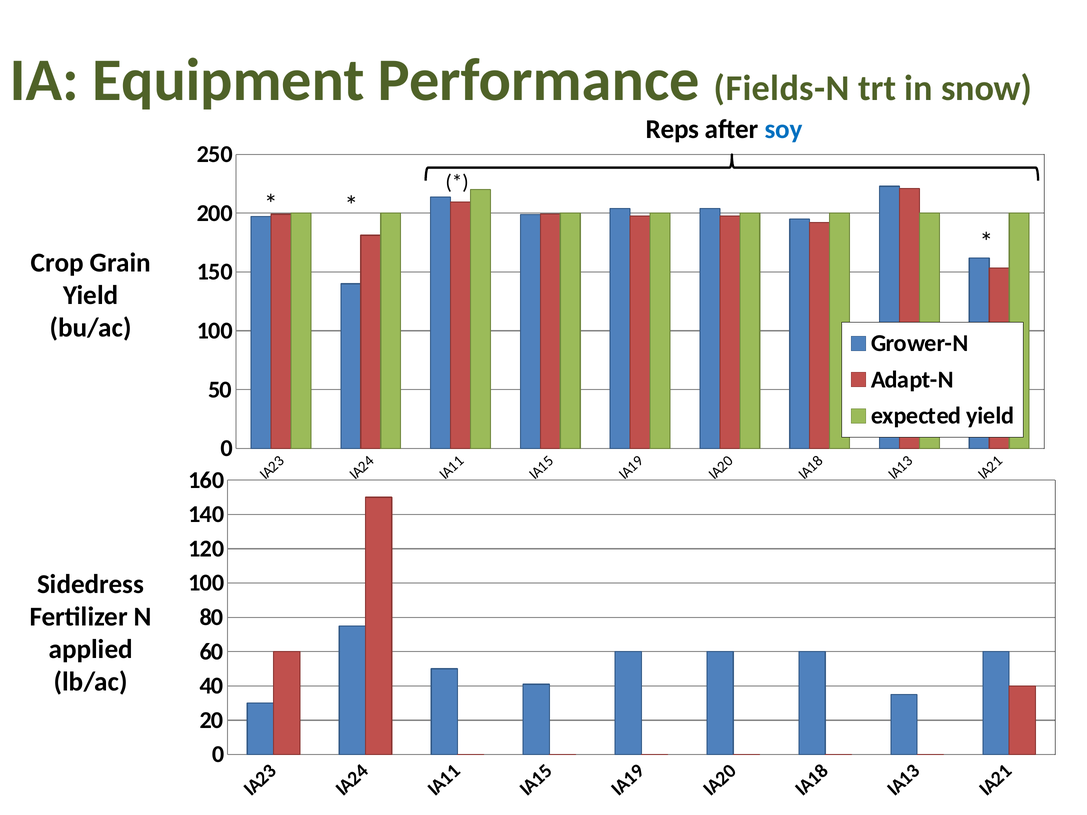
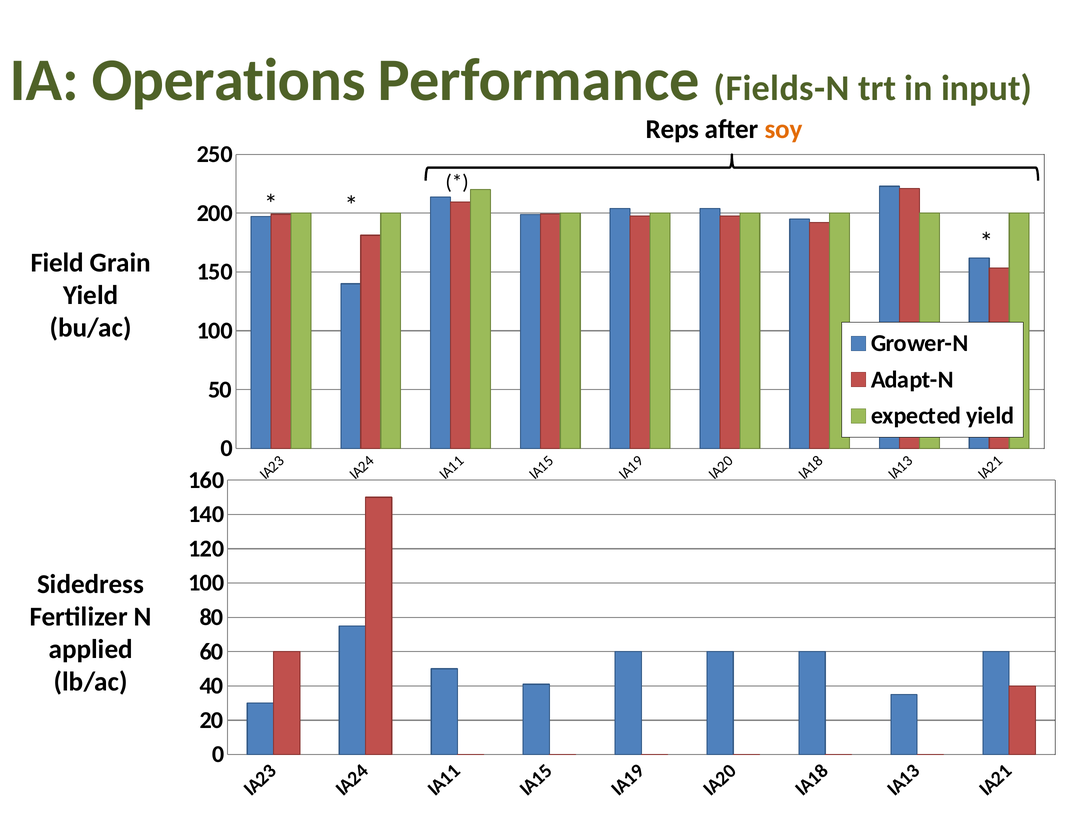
Equipment: Equipment -> Operations
snow: snow -> input
soy colour: blue -> orange
Crop: Crop -> Field
